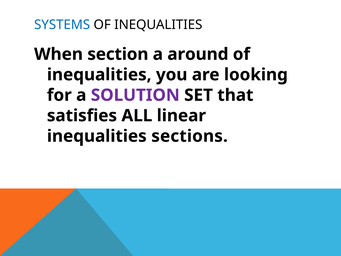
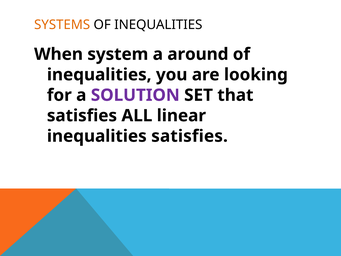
SYSTEMS colour: blue -> orange
section: section -> system
inequalities sections: sections -> satisfies
